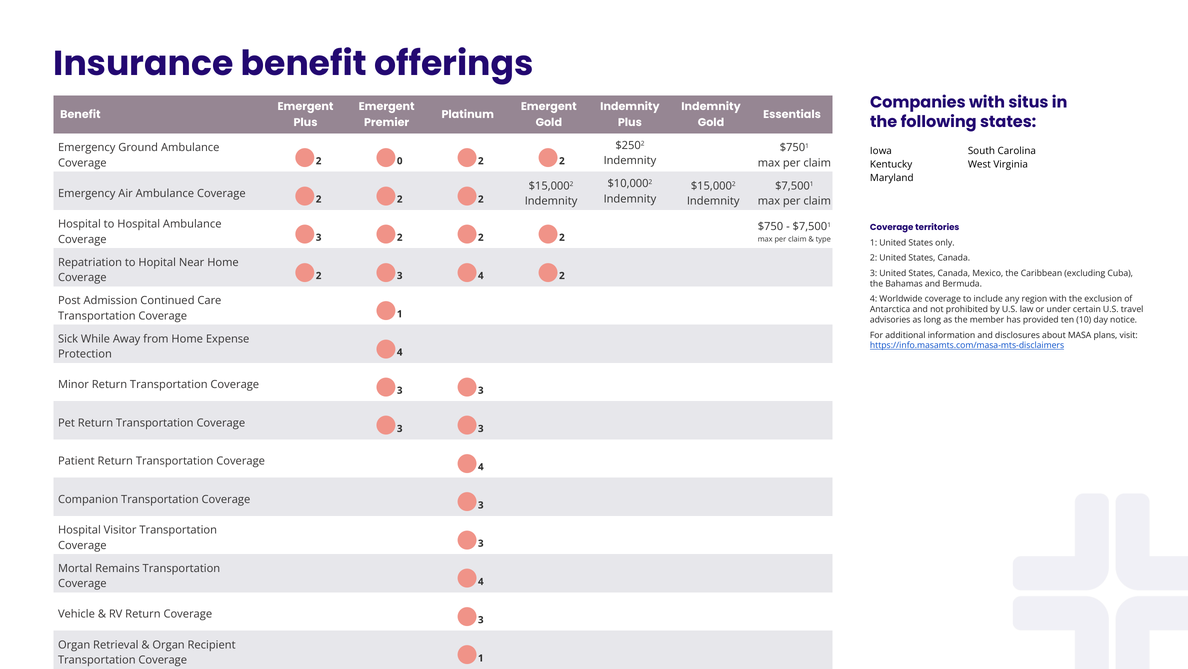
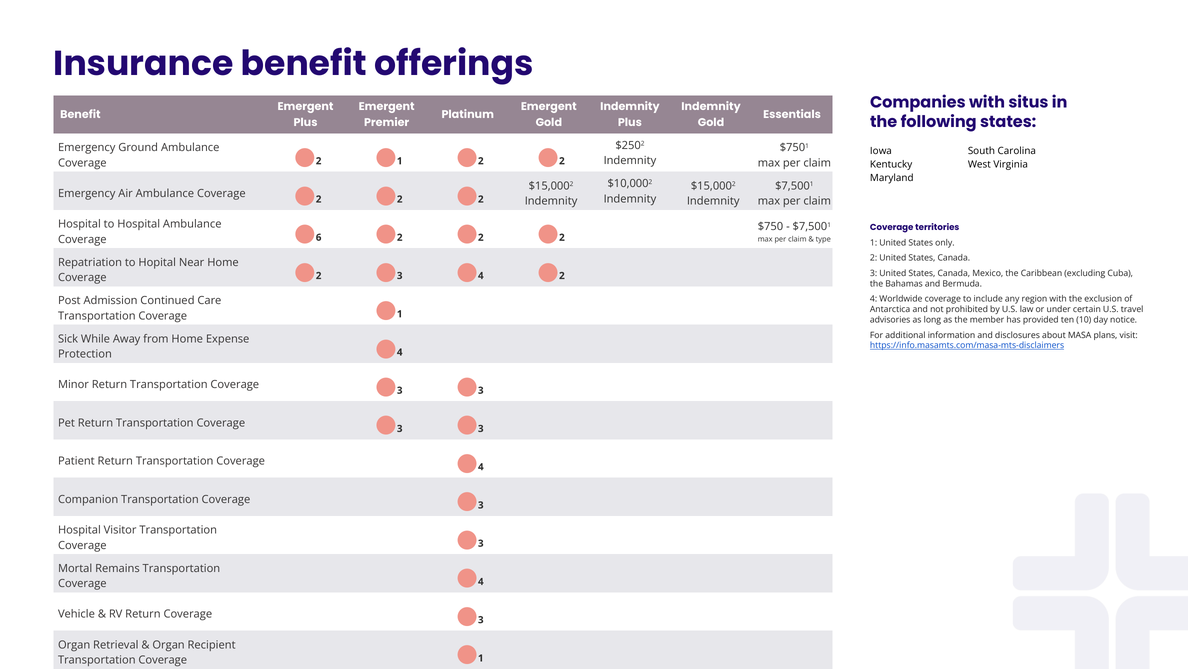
0 at (400, 161): 0 -> 1
3 at (319, 237): 3 -> 6
